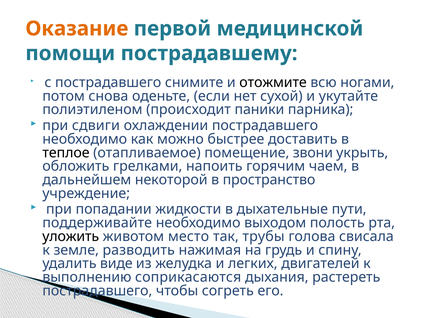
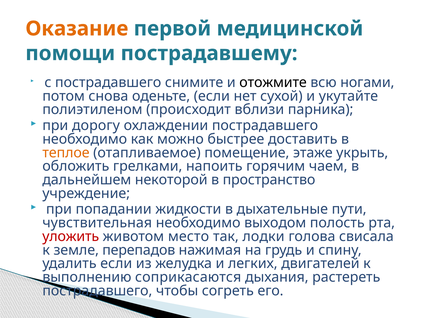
паники: паники -> вблизи
сдвиги: сдвиги -> дорогу
теплое colour: black -> orange
звони: звони -> этаже
поддерживайте: поддерживайте -> чувствительная
уложить colour: black -> red
трубы: трубы -> лодки
разводить: разводить -> перепадов
удалить виде: виде -> если
